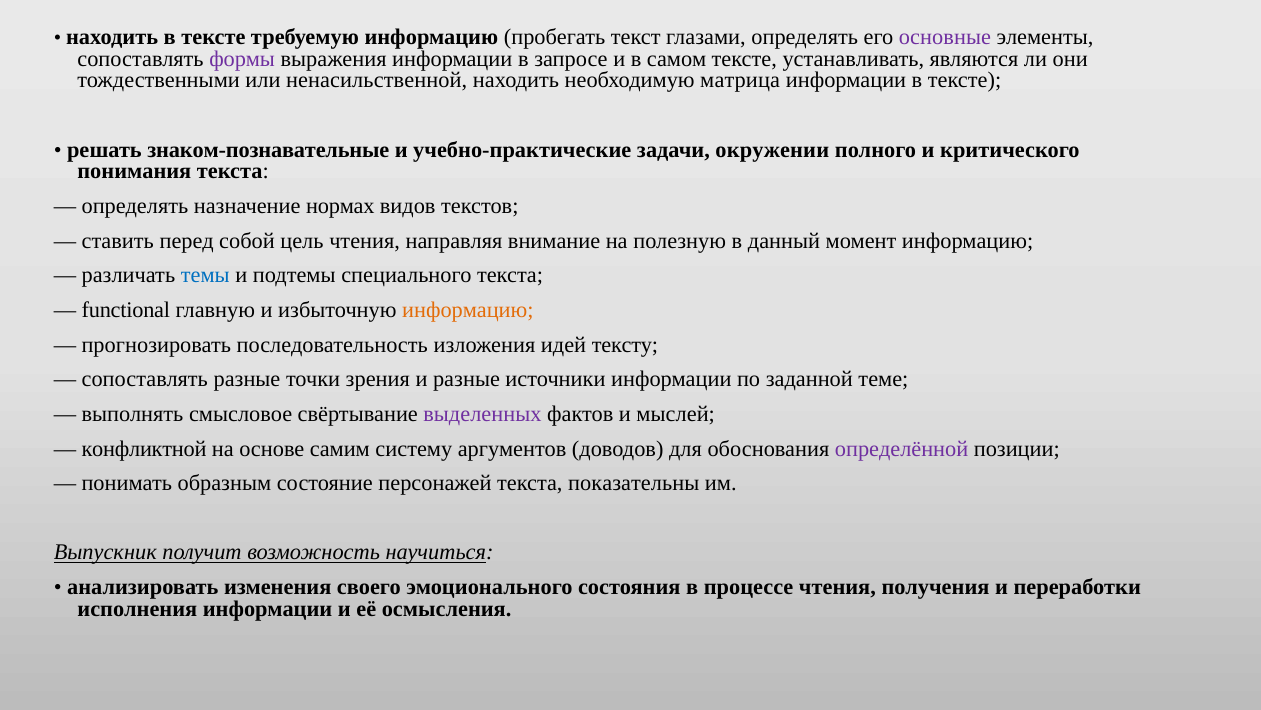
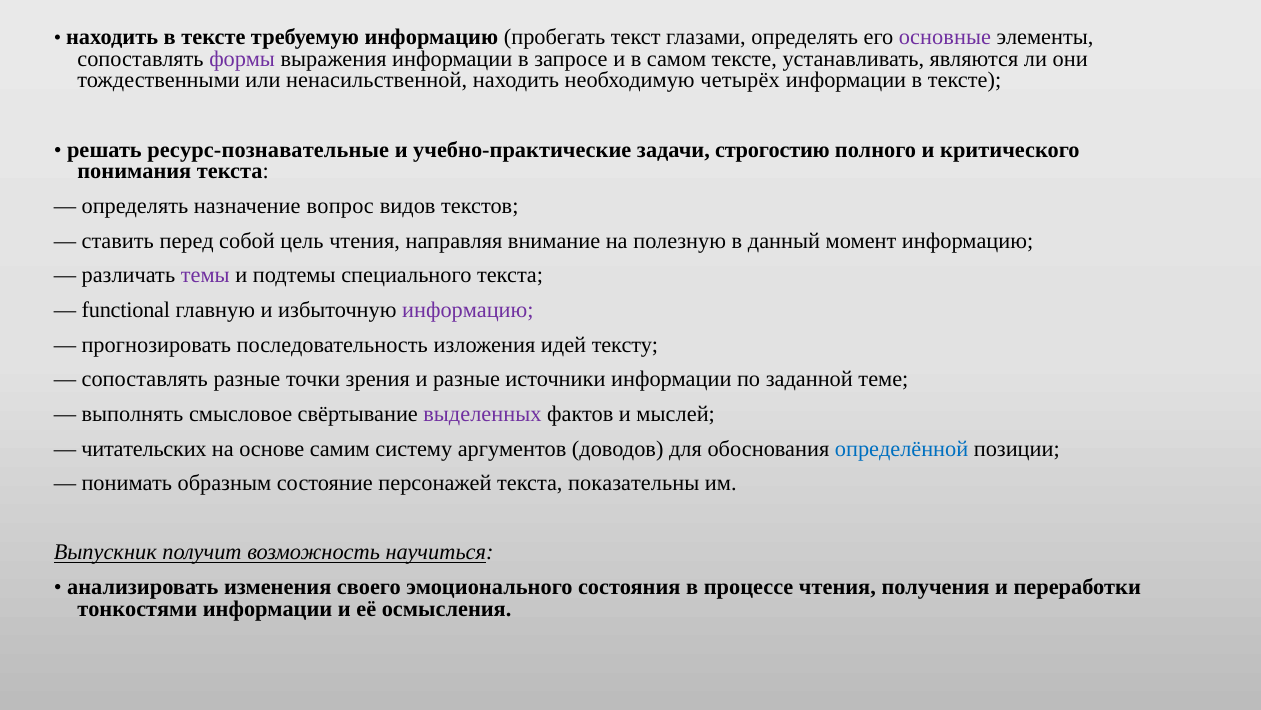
матрица: матрица -> четырёх
знаком-познавательные: знаком-познавательные -> ресурс-познавательные
окружении: окружении -> строгостию
нормах: нормах -> вопрос
темы colour: blue -> purple
информацию at (468, 310) colour: orange -> purple
конфликтной: конфликтной -> читательских
определённой colour: purple -> blue
исполнения: исполнения -> тонкостями
